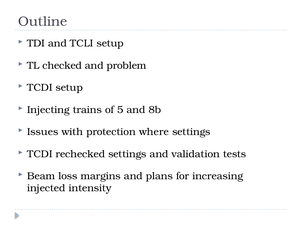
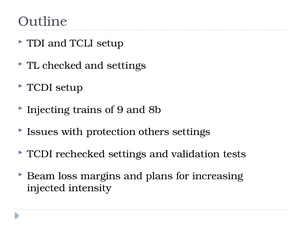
and problem: problem -> settings
5: 5 -> 9
where: where -> others
